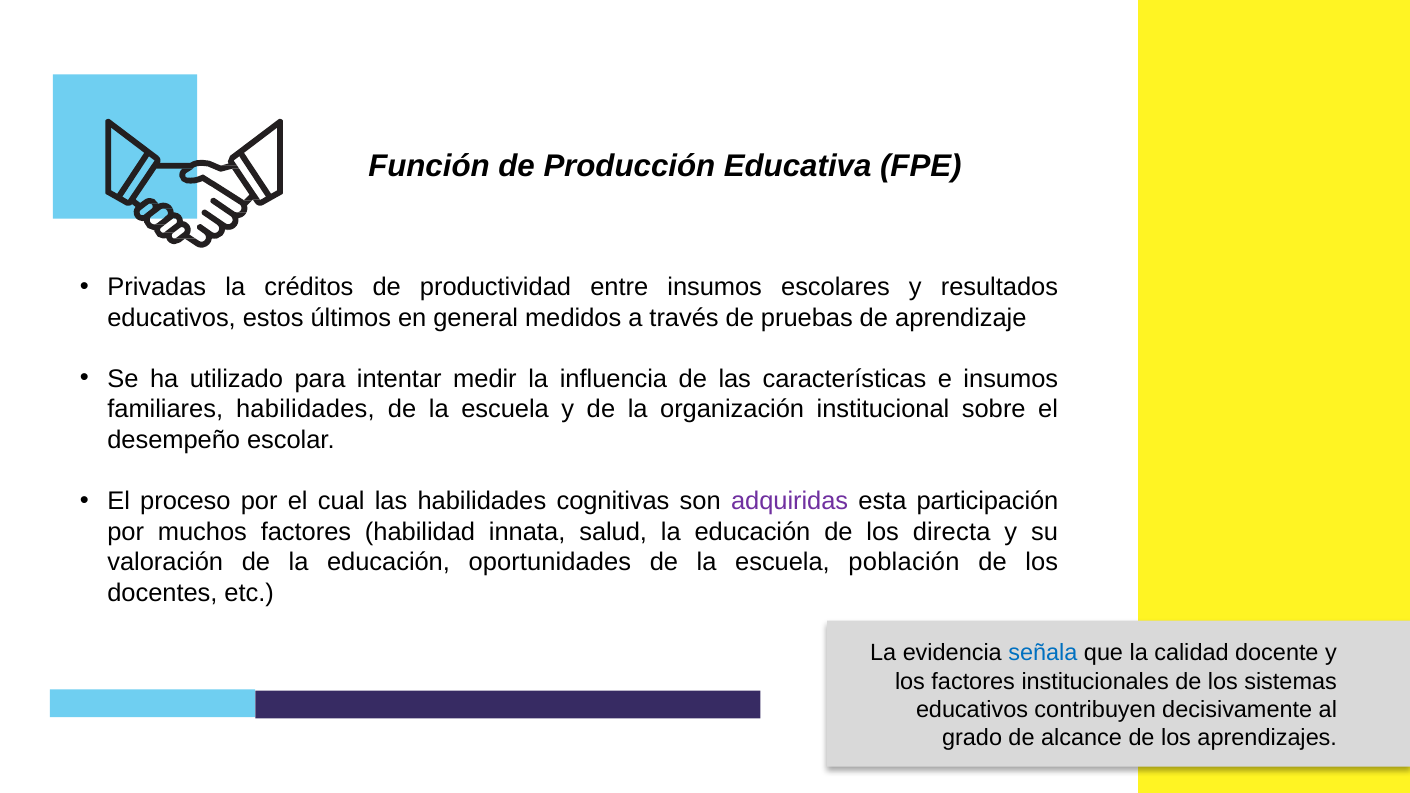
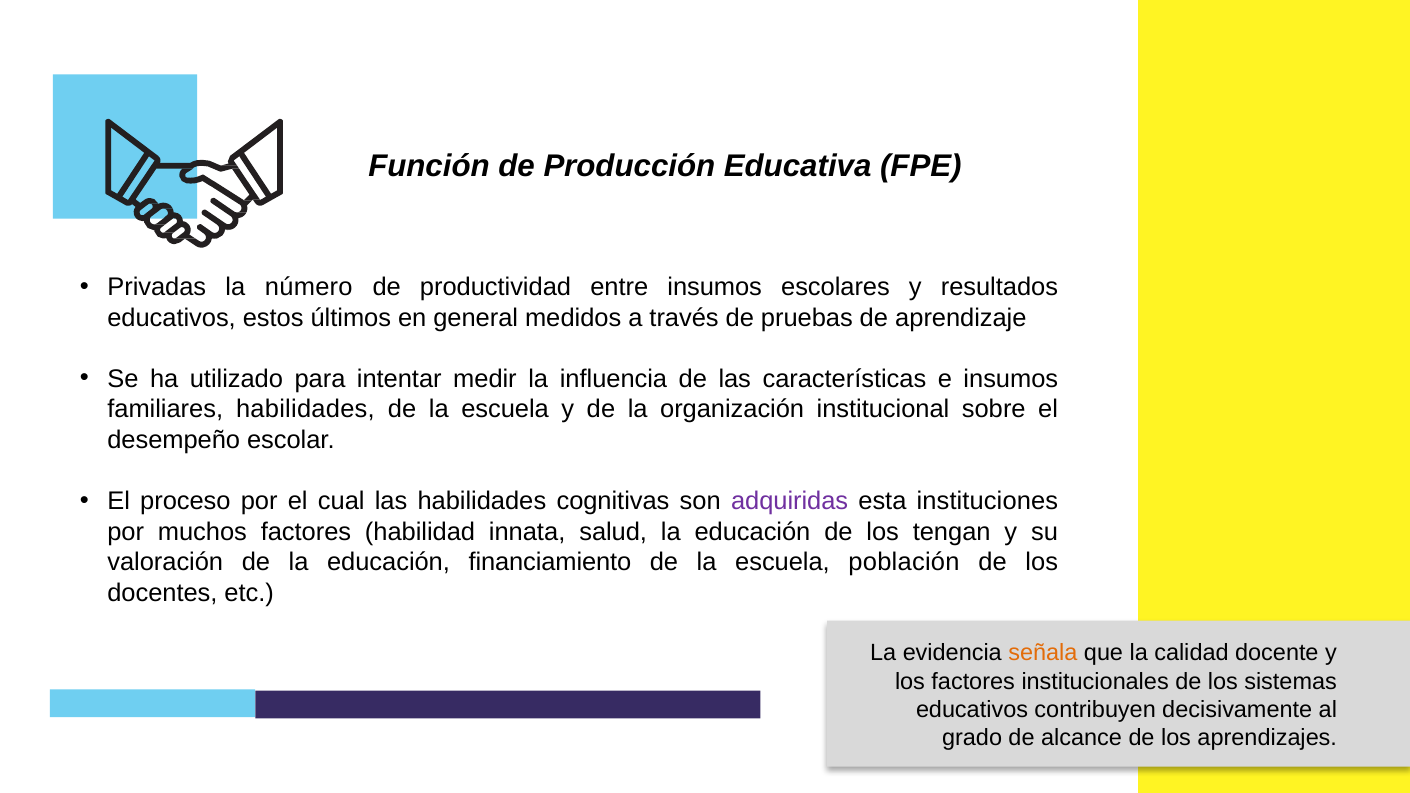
créditos: créditos -> número
participación: participación -> instituciones
directa: directa -> tengan
oportunidades: oportunidades -> financiamiento
señala colour: blue -> orange
